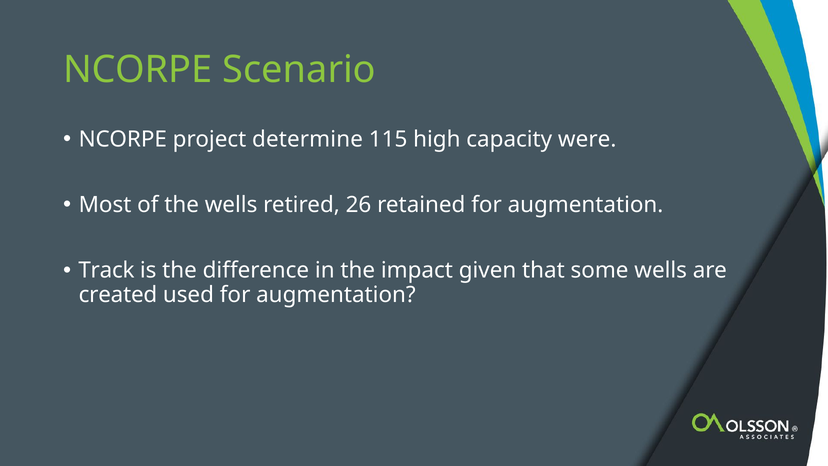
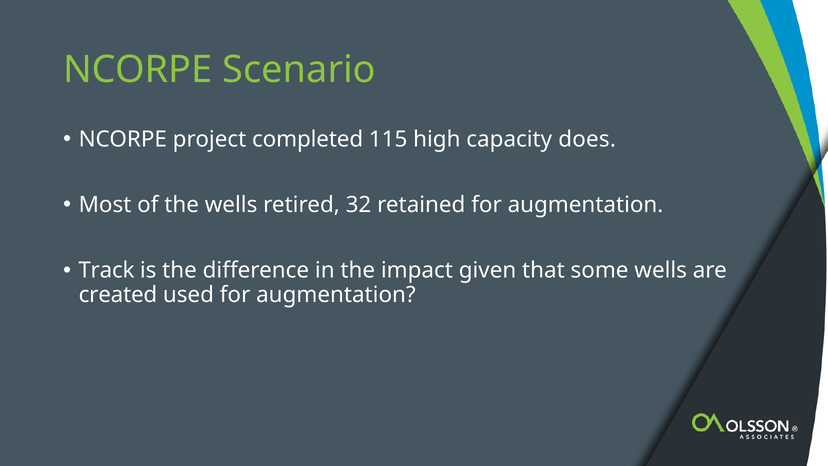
determine: determine -> completed
were: were -> does
26: 26 -> 32
